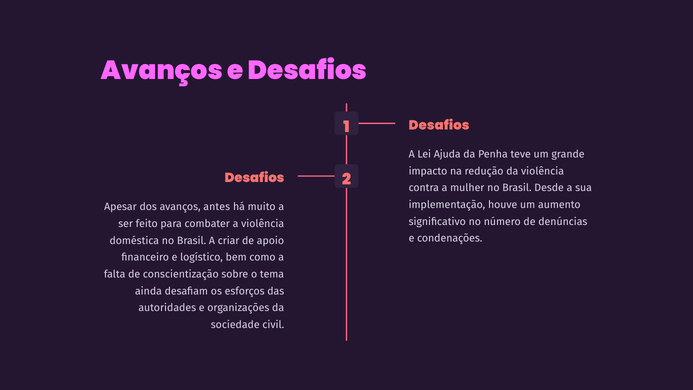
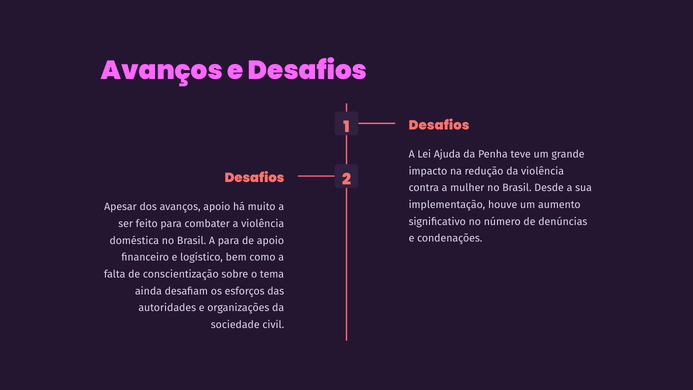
avanços antes: antes -> apoio
A criar: criar -> para
